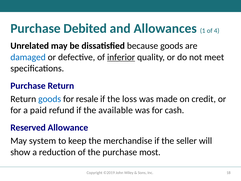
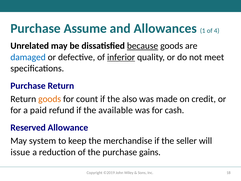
Debited: Debited -> Assume
because underline: none -> present
goods at (50, 99) colour: blue -> orange
resale: resale -> count
loss: loss -> also
show: show -> issue
most: most -> gains
